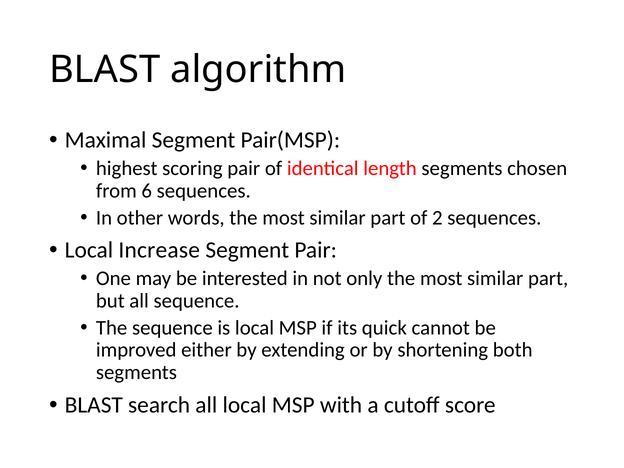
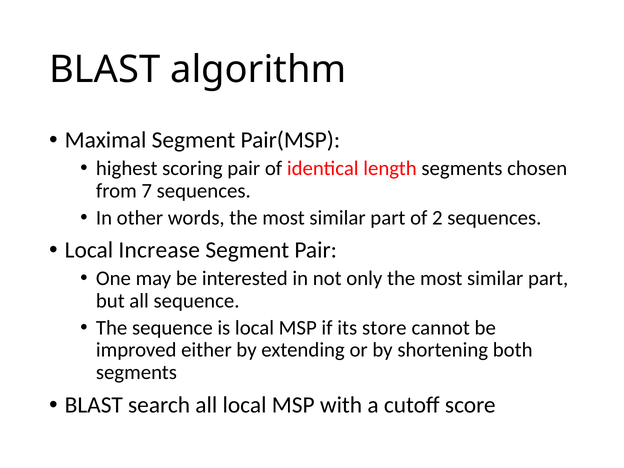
6: 6 -> 7
quick: quick -> store
